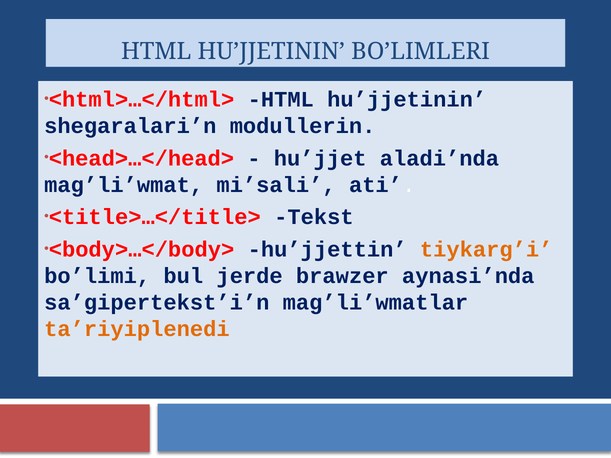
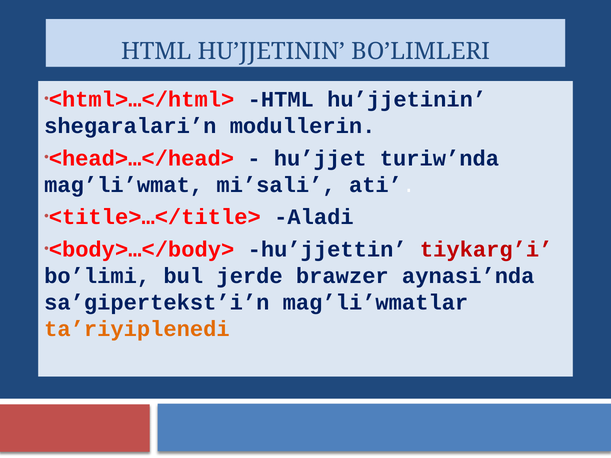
aladi’nda: aladi’nda -> turiw’nda
Tekst: Tekst -> Aladi
tiykarg’i colour: orange -> red
